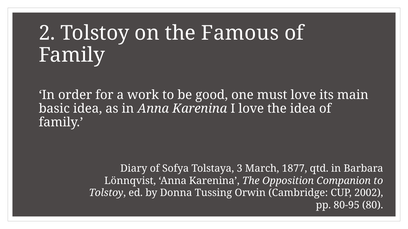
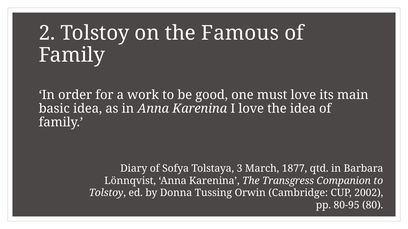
Opposition: Opposition -> Transgress
